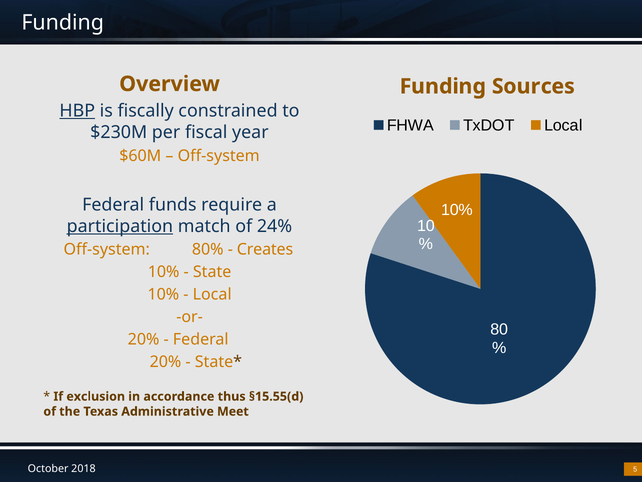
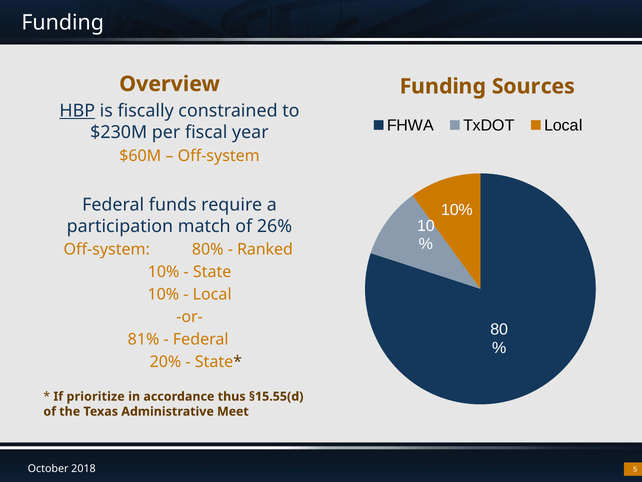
participation underline: present -> none
24%: 24% -> 26%
Creates: Creates -> Ranked
20% at (144, 339): 20% -> 81%
exclusion: exclusion -> prioritize
